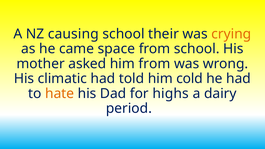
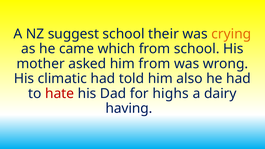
causing: causing -> suggest
space: space -> which
cold: cold -> also
hate colour: orange -> red
period: period -> having
